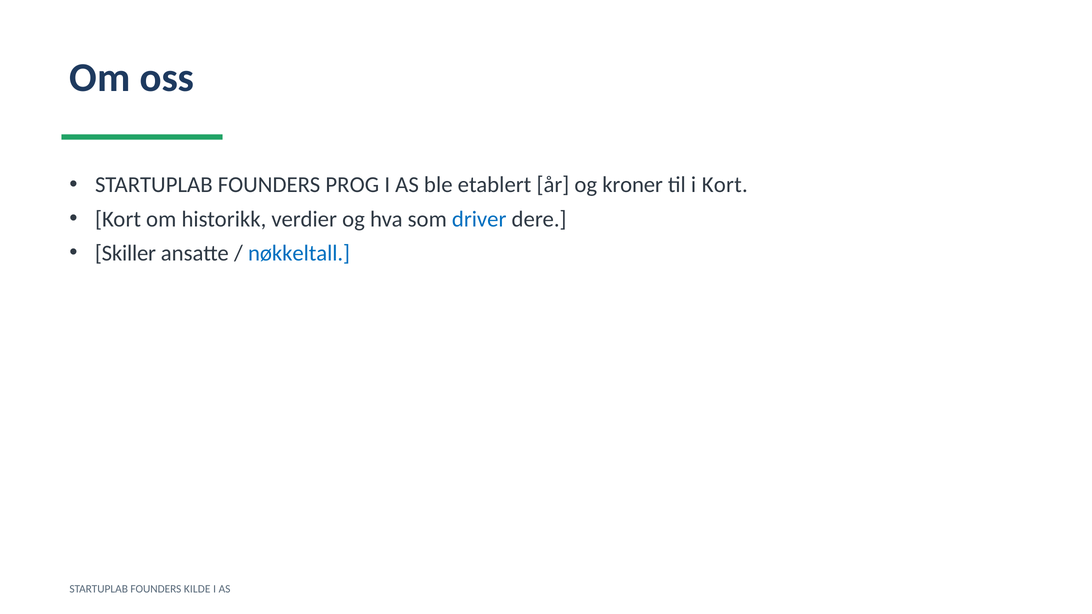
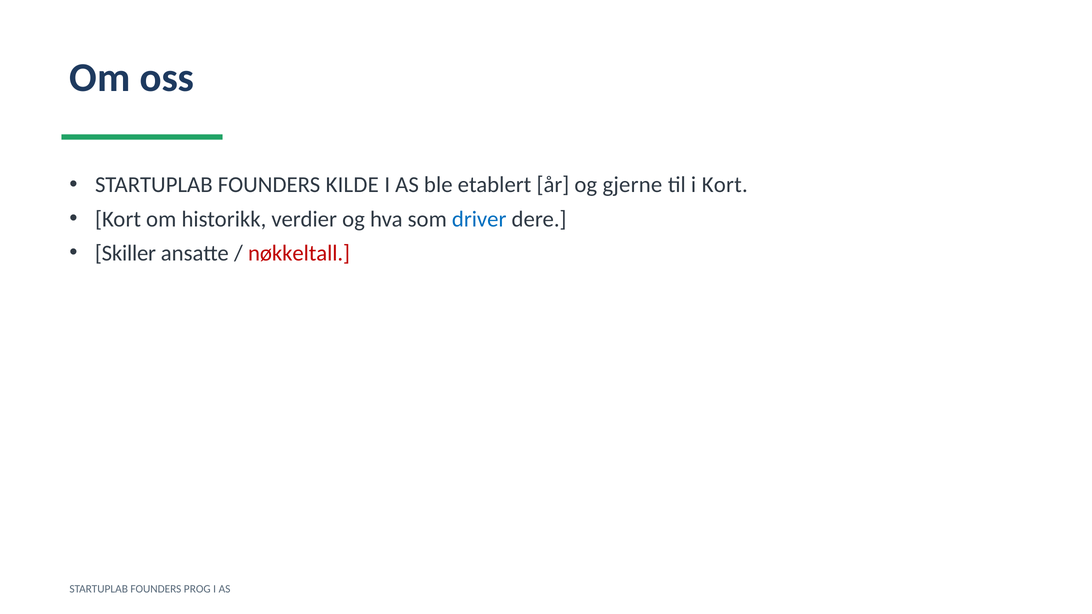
PROG: PROG -> KILDE
kroner: kroner -> gjerne
nøkkeltall colour: blue -> red
KILDE: KILDE -> PROG
